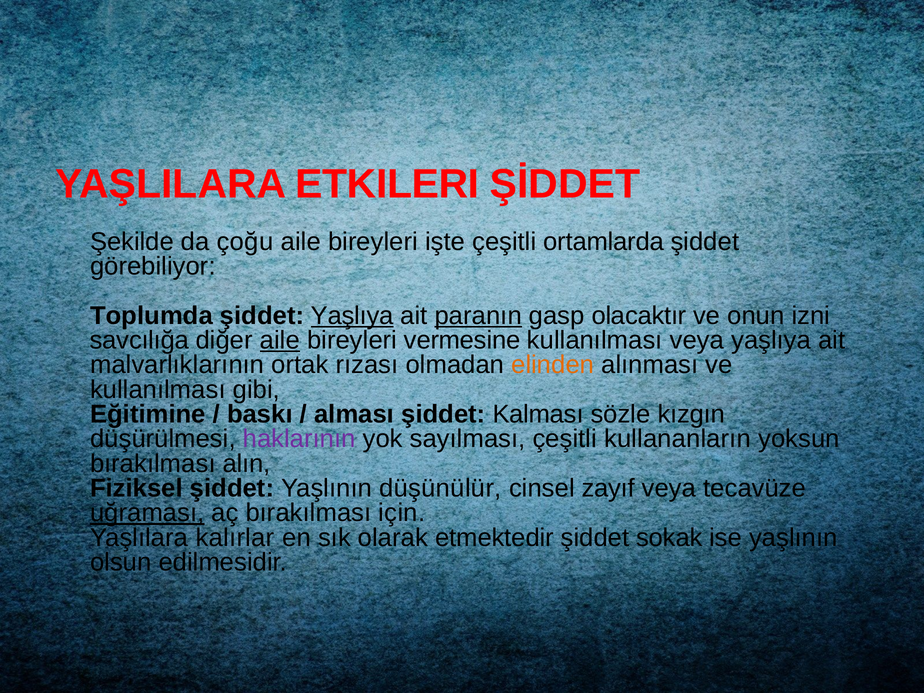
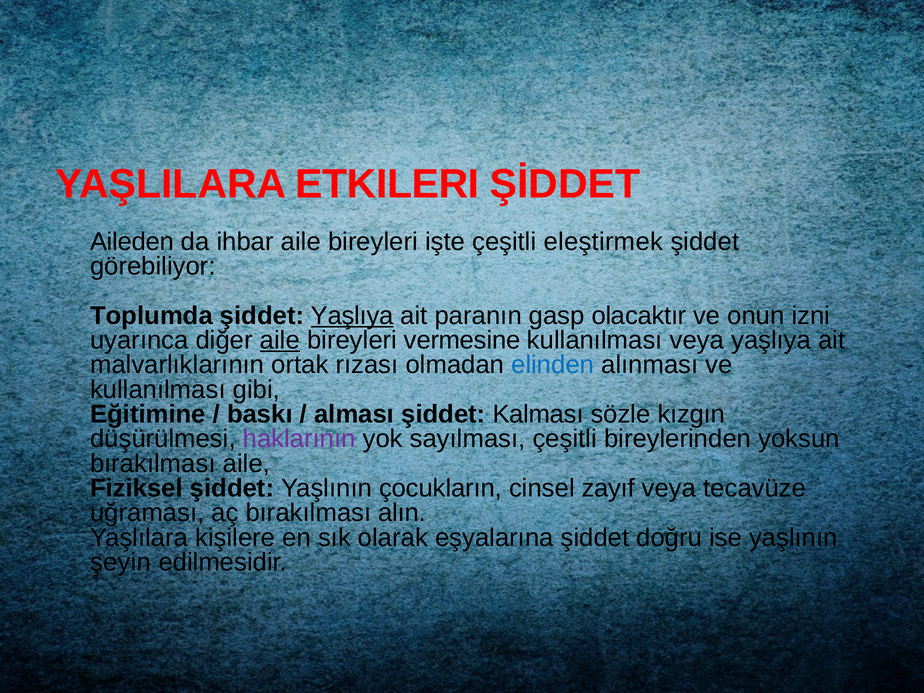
Şekilde: Şekilde -> Aileden
çoğu: çoğu -> ihbar
ortamlarda: ortamlarda -> eleştirmek
paranın underline: present -> none
savcılığa: savcılığa -> uyarınca
elinden colour: orange -> blue
kullananların: kullananların -> bireylerinden
bırakılması alın: alın -> aile
düşünülür: düşünülür -> çocukların
uğraması underline: present -> none
için: için -> alın
kalırlar: kalırlar -> kişilere
etmektedir: etmektedir -> eşyalarına
sokak: sokak -> doğru
olsun: olsun -> şeyin
